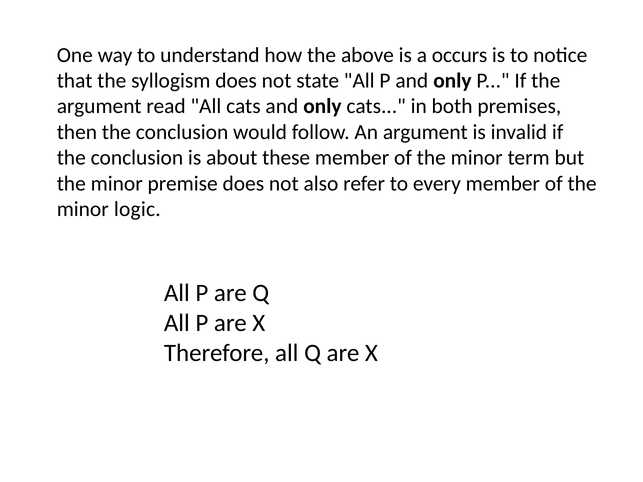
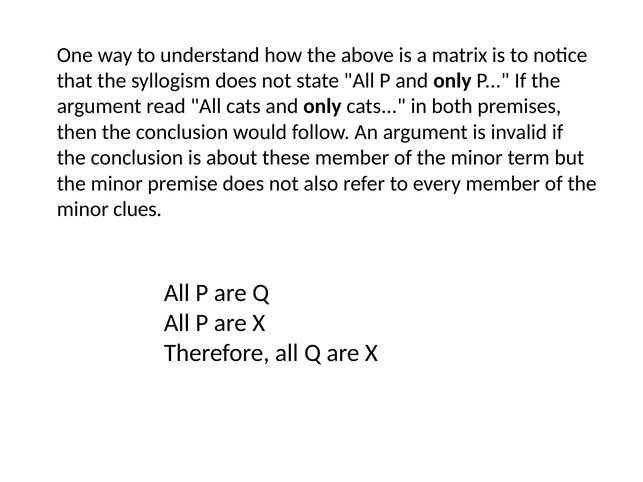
occurs: occurs -> matrix
logic: logic -> clues
